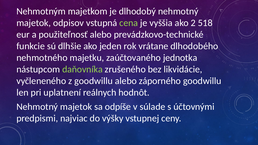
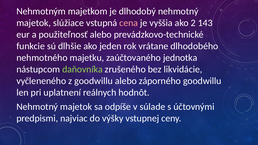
odpisov: odpisov -> slúžiace
cena colour: light green -> pink
518: 518 -> 143
